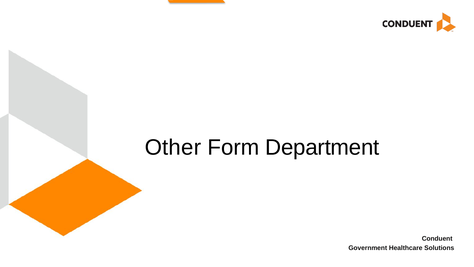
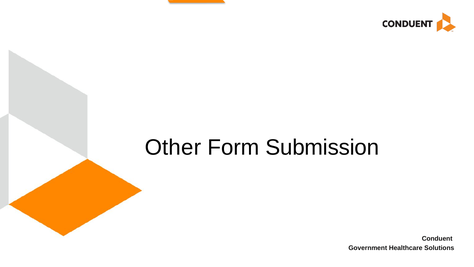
Department: Department -> Submission
